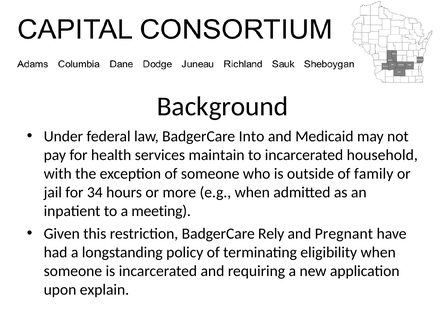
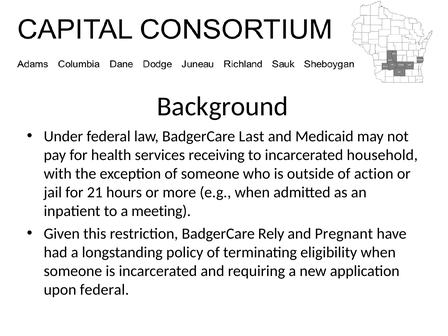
Into: Into -> Last
maintain: maintain -> receiving
family: family -> action
34: 34 -> 21
upon explain: explain -> federal
